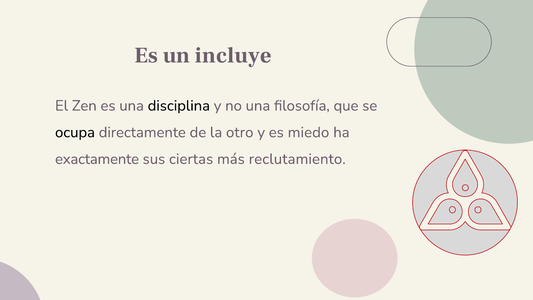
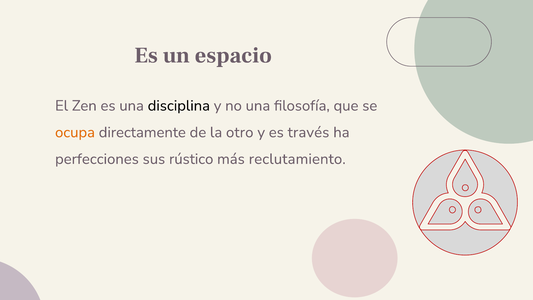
incluye: incluye -> espacio
ocupa colour: black -> orange
miedo: miedo -> través
exactamente: exactamente -> perfecciones
ciertas: ciertas -> rústico
